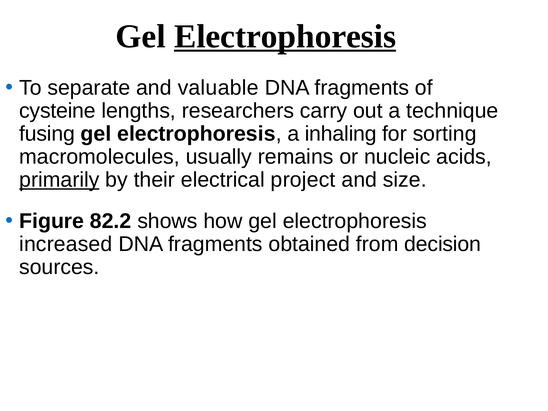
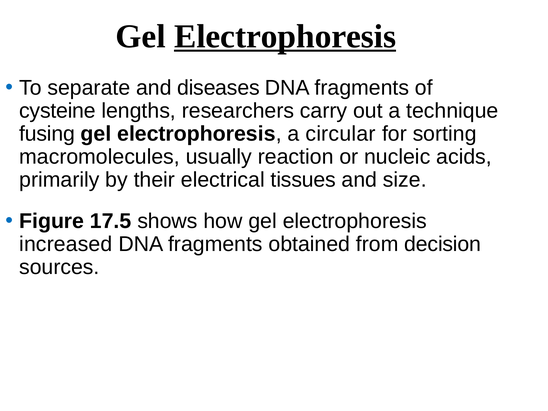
valuable: valuable -> diseases
inhaling: inhaling -> circular
remains: remains -> reaction
primarily underline: present -> none
project: project -> tissues
82.2: 82.2 -> 17.5
